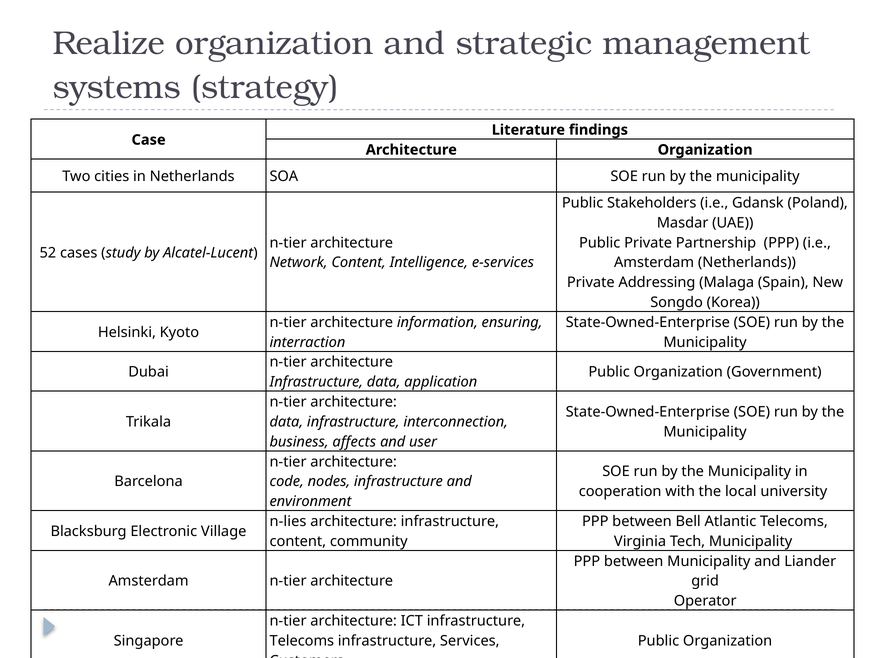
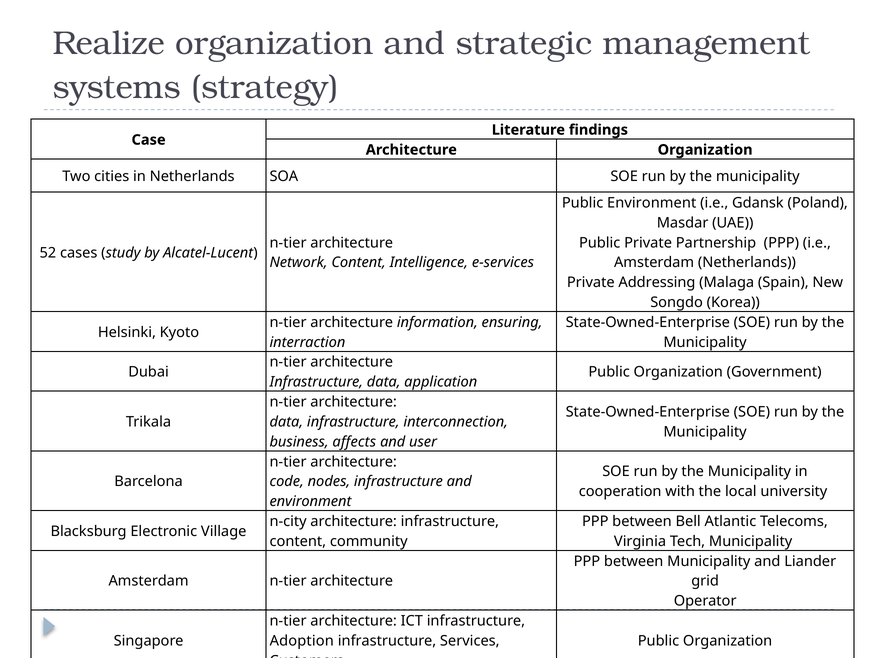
Public Stakeholders: Stakeholders -> Environment
n-lies: n-lies -> n-city
Telecoms at (302, 641): Telecoms -> Adoption
